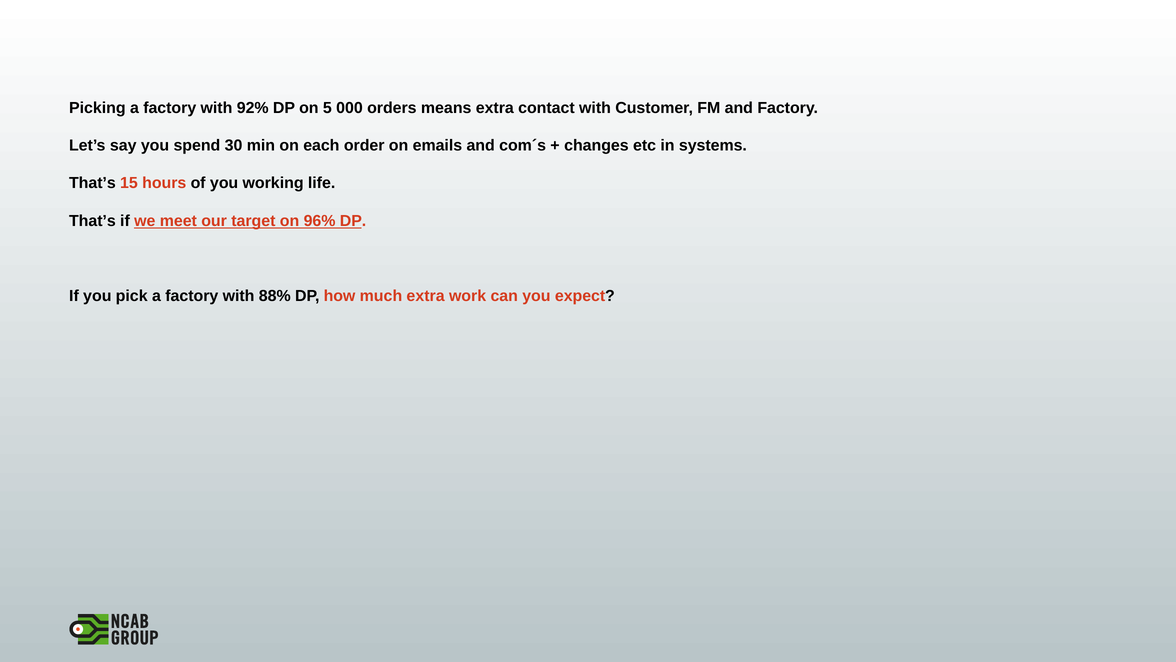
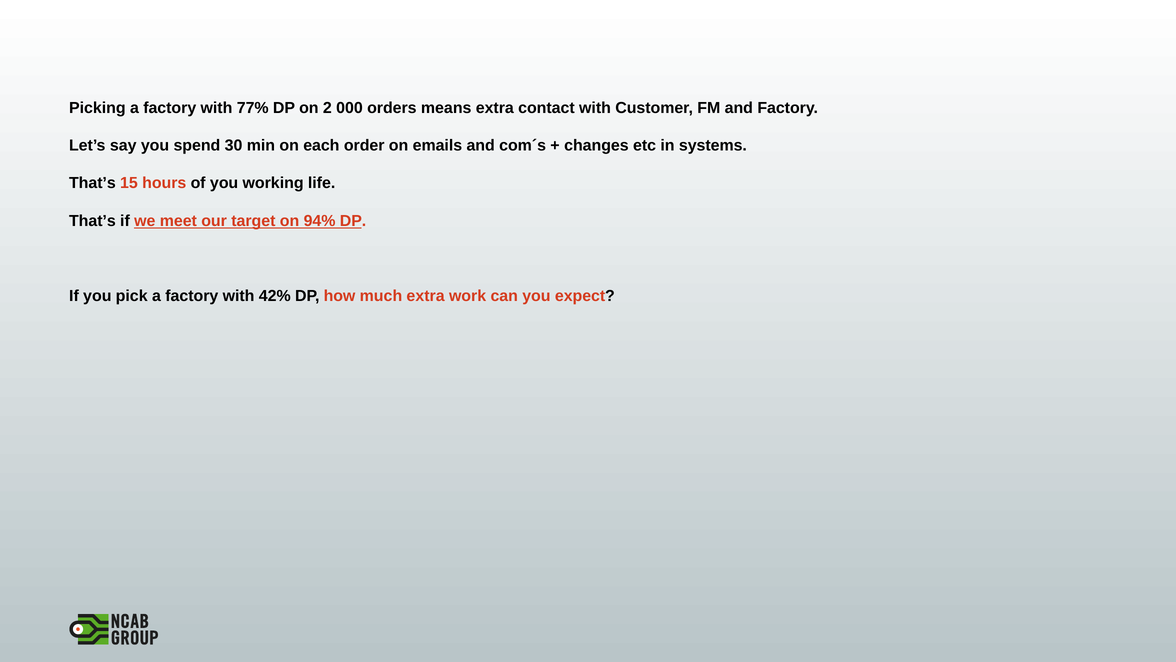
92%: 92% -> 77%
5: 5 -> 2
96%: 96% -> 94%
88%: 88% -> 42%
